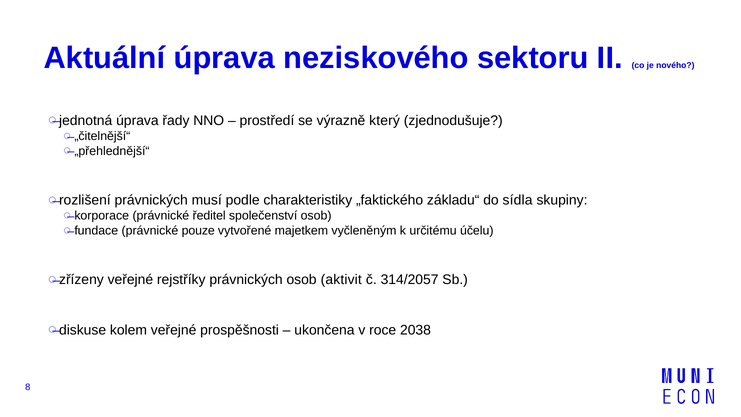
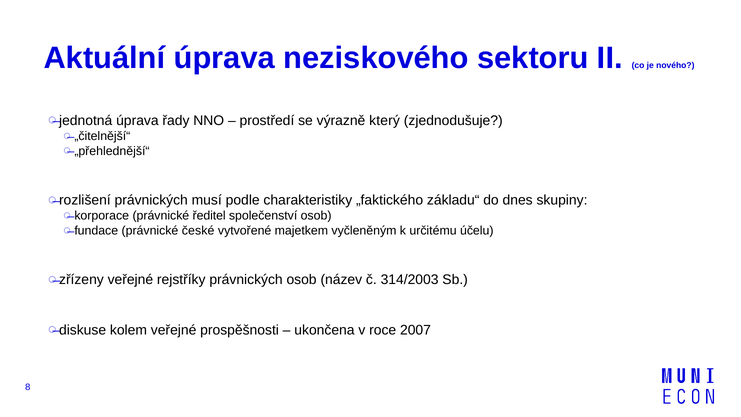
sídla: sídla -> dnes
pouze: pouze -> české
aktivit: aktivit -> název
314/2057: 314/2057 -> 314/2003
2038: 2038 -> 2007
